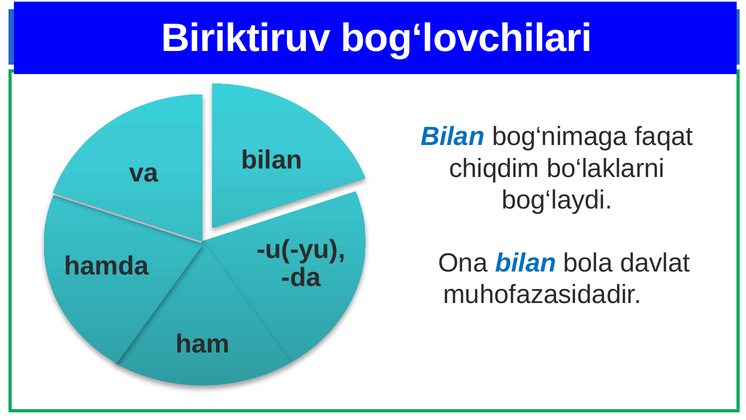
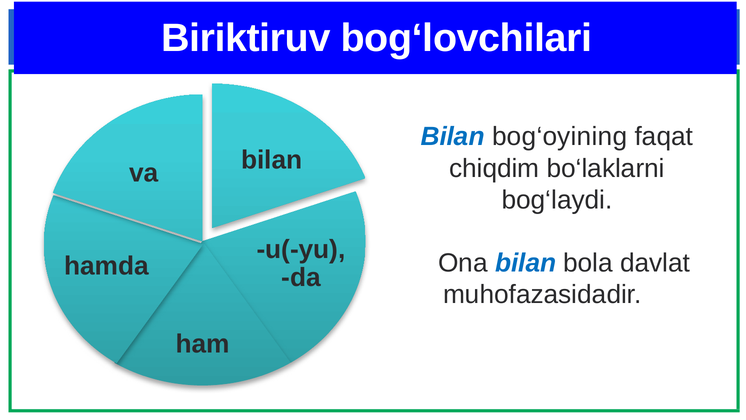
bog‘nimaga: bog‘nimaga -> bog‘oyining
